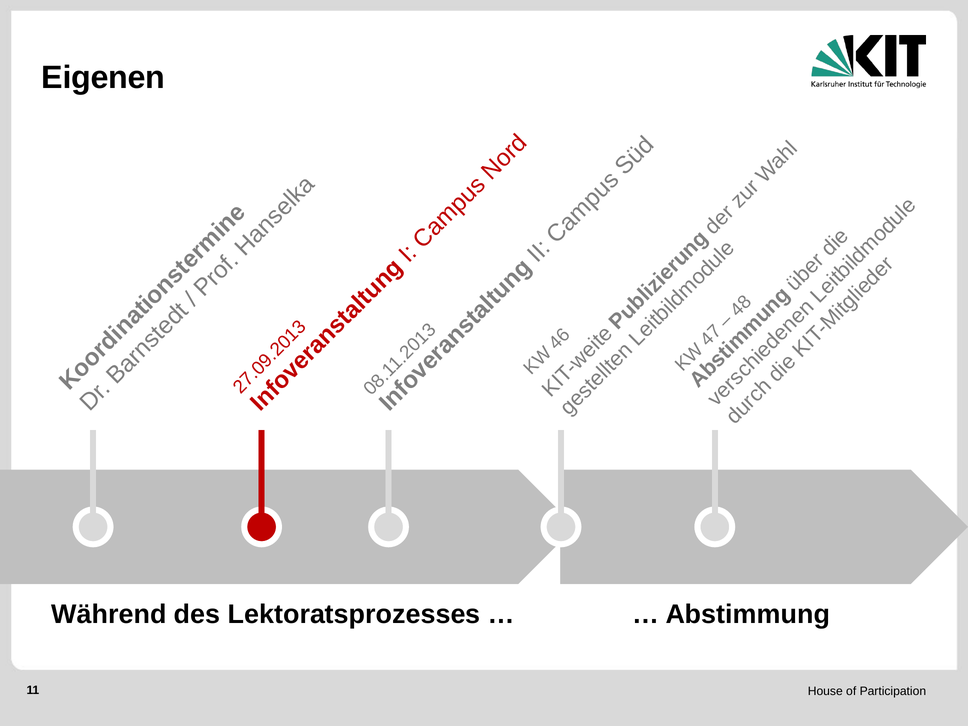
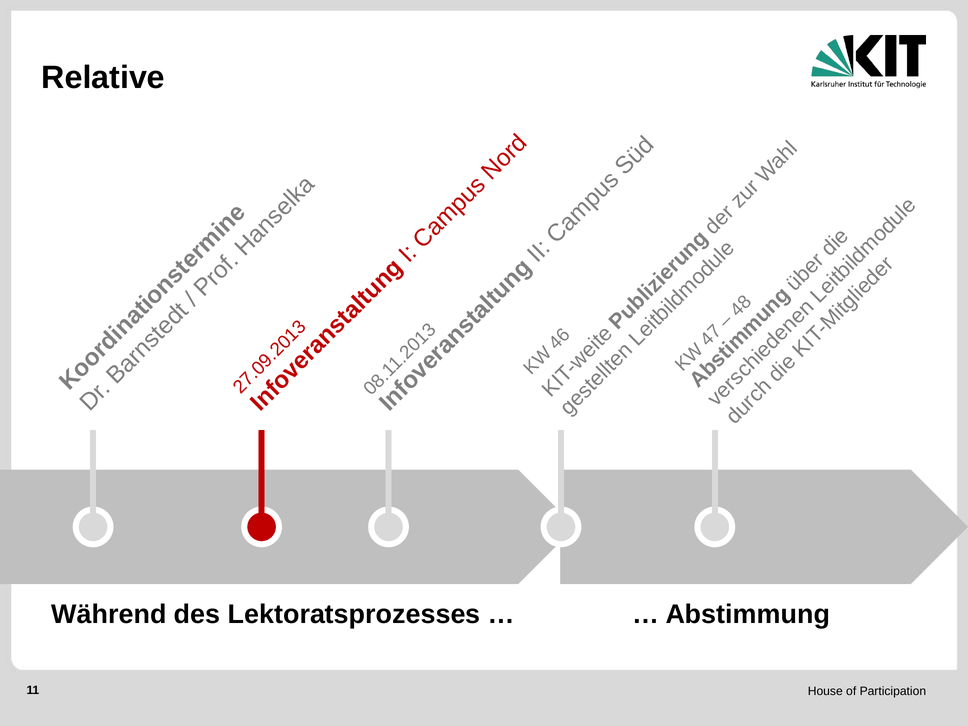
Eigenen: Eigenen -> Relative
